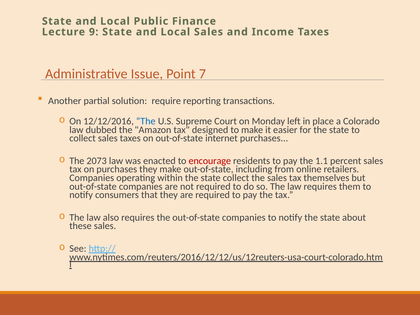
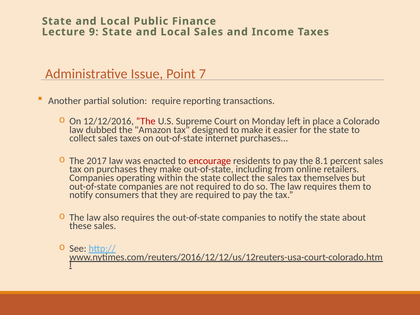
The at (146, 121) colour: blue -> red
2073: 2073 -> 2017
1.1: 1.1 -> 8.1
